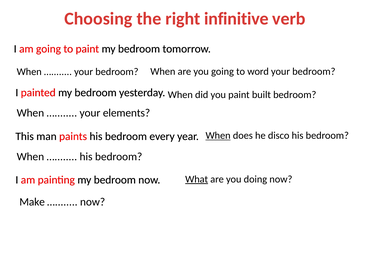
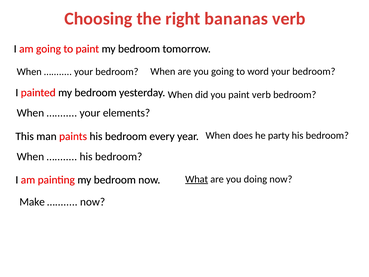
infinitive: infinitive -> bananas
paint built: built -> verb
When at (218, 135) underline: present -> none
disco: disco -> party
